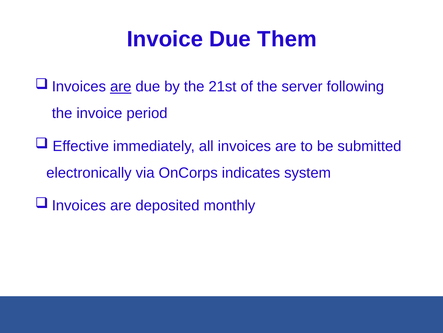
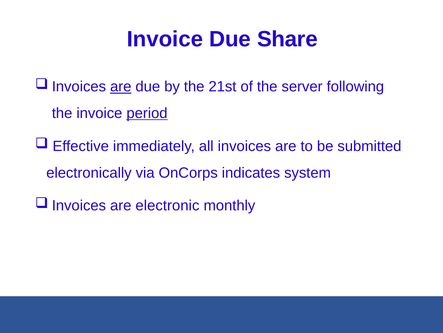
Them: Them -> Share
period underline: none -> present
deposited: deposited -> electronic
